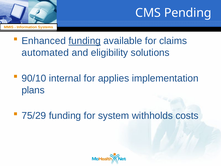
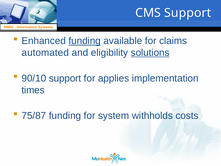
CMS Pending: Pending -> Support
solutions underline: none -> present
90/10 internal: internal -> support
plans: plans -> times
75/29: 75/29 -> 75/87
